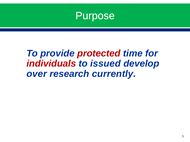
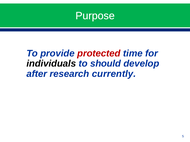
individuals colour: red -> black
issued: issued -> should
over: over -> after
